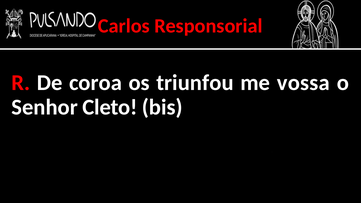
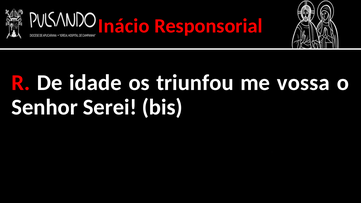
Carlos: Carlos -> Inácio
coroa: coroa -> idade
Cleto: Cleto -> Serei
